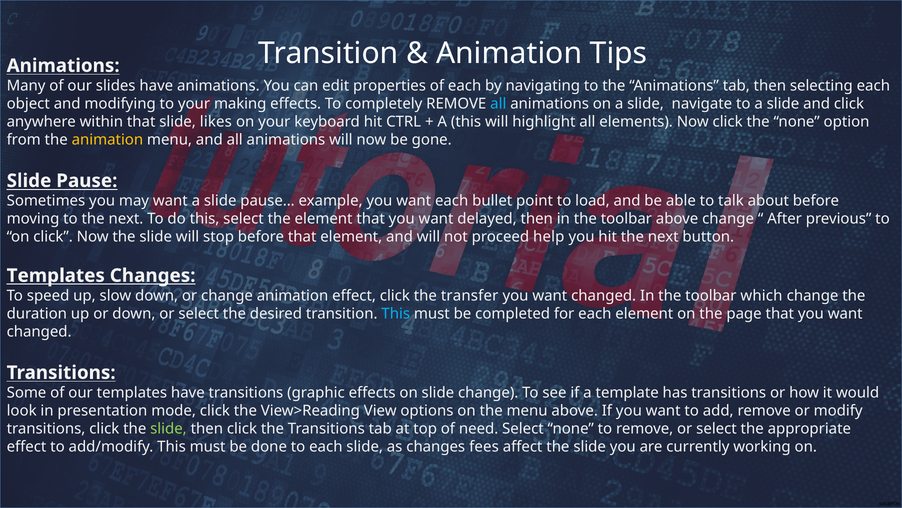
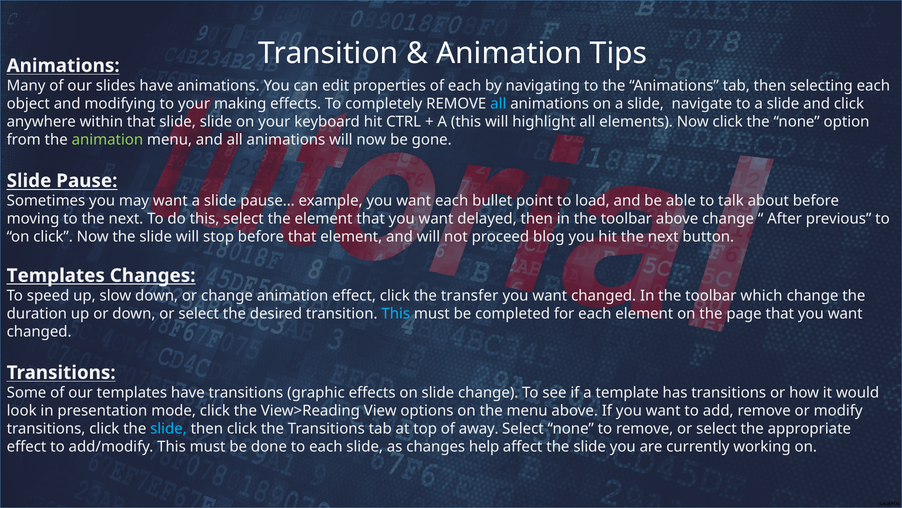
slide likes: likes -> slide
animation at (107, 140) colour: yellow -> light green
help: help -> blog
slide at (168, 428) colour: light green -> light blue
need: need -> away
fees: fees -> help
